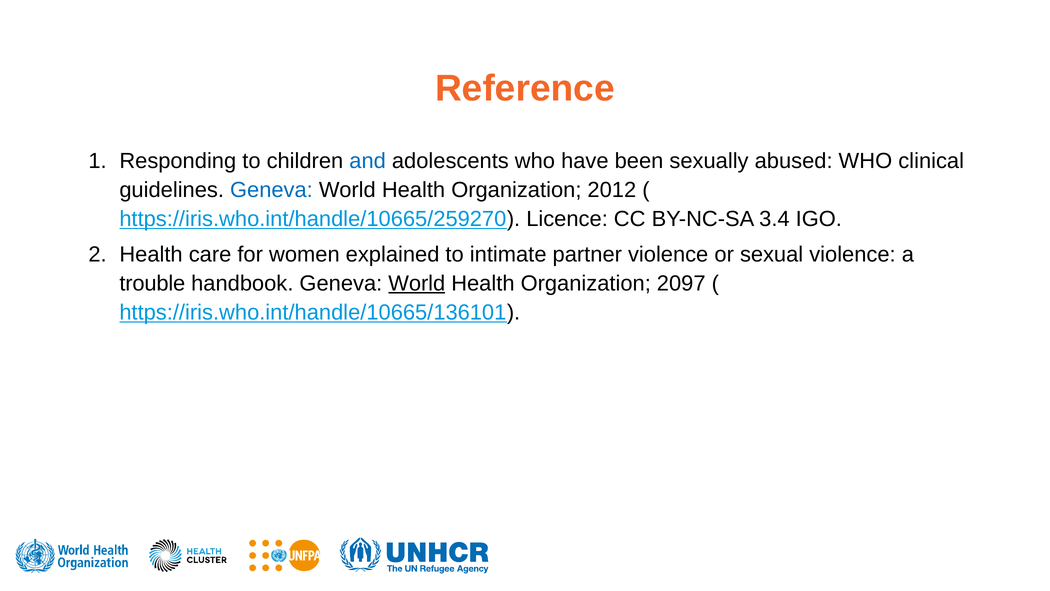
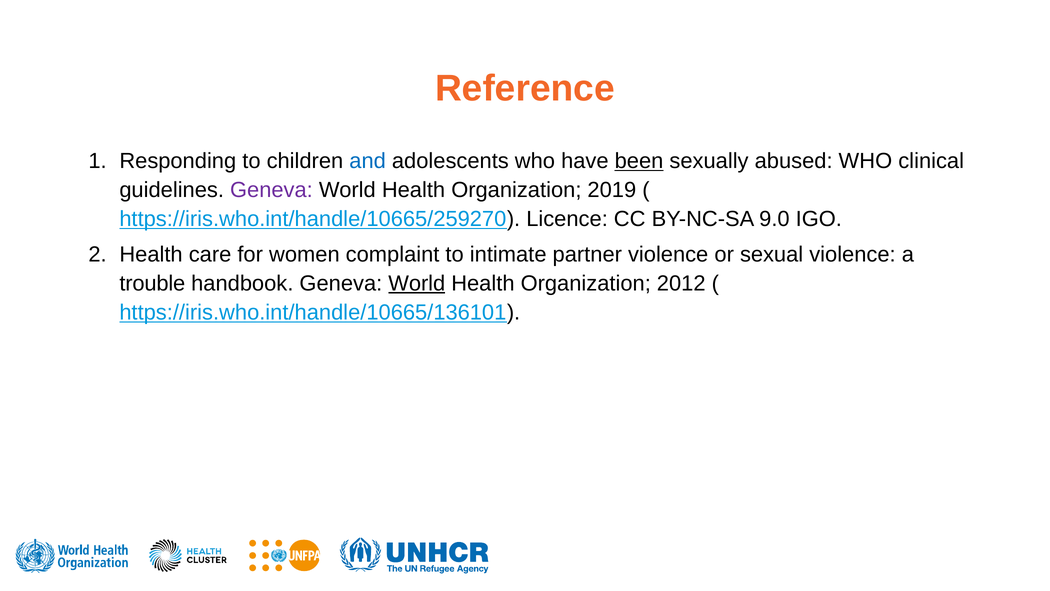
been underline: none -> present
Geneva at (271, 190) colour: blue -> purple
2012: 2012 -> 2019
3.4: 3.4 -> 9.0
explained: explained -> complaint
2097: 2097 -> 2012
